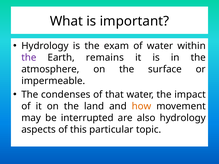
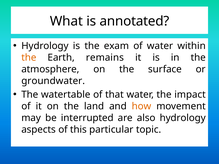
important: important -> annotated
the at (29, 58) colour: purple -> orange
impermeable: impermeable -> groundwater
condenses: condenses -> watertable
